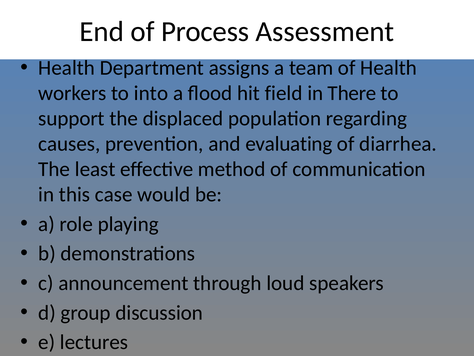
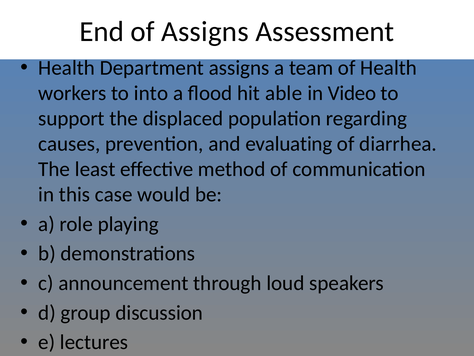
of Process: Process -> Assigns
field: field -> able
There: There -> Video
